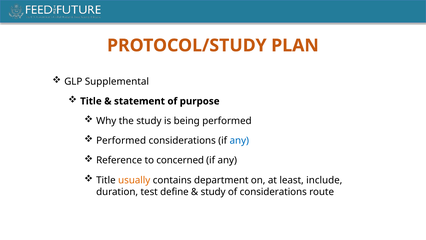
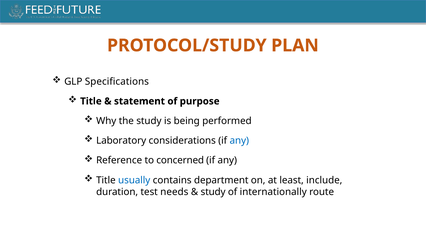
Supplemental: Supplemental -> Specifications
Performed at (121, 140): Performed -> Laboratory
usually colour: orange -> blue
define: define -> needs
of considerations: considerations -> internationally
